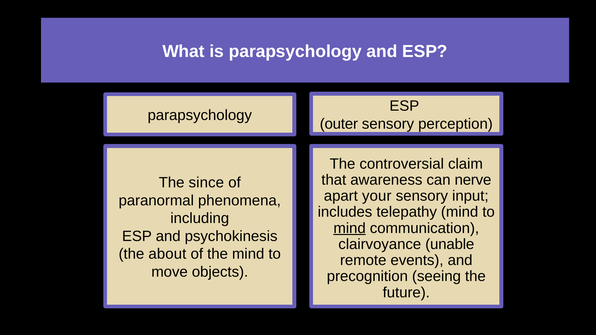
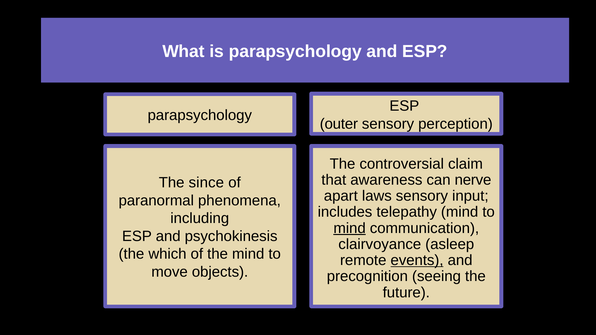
your: your -> laws
unable: unable -> asleep
about: about -> which
events underline: none -> present
